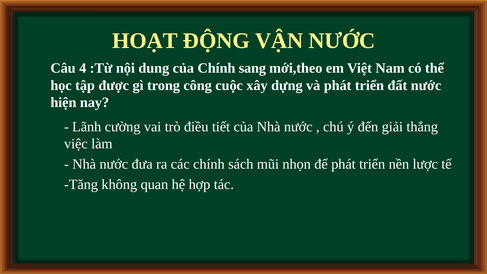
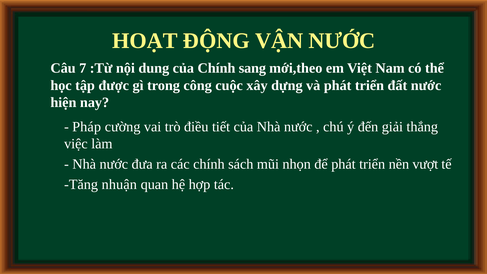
4: 4 -> 7
Lãnh: Lãnh -> Pháp
lược: lược -> vượt
không: không -> nhuận
